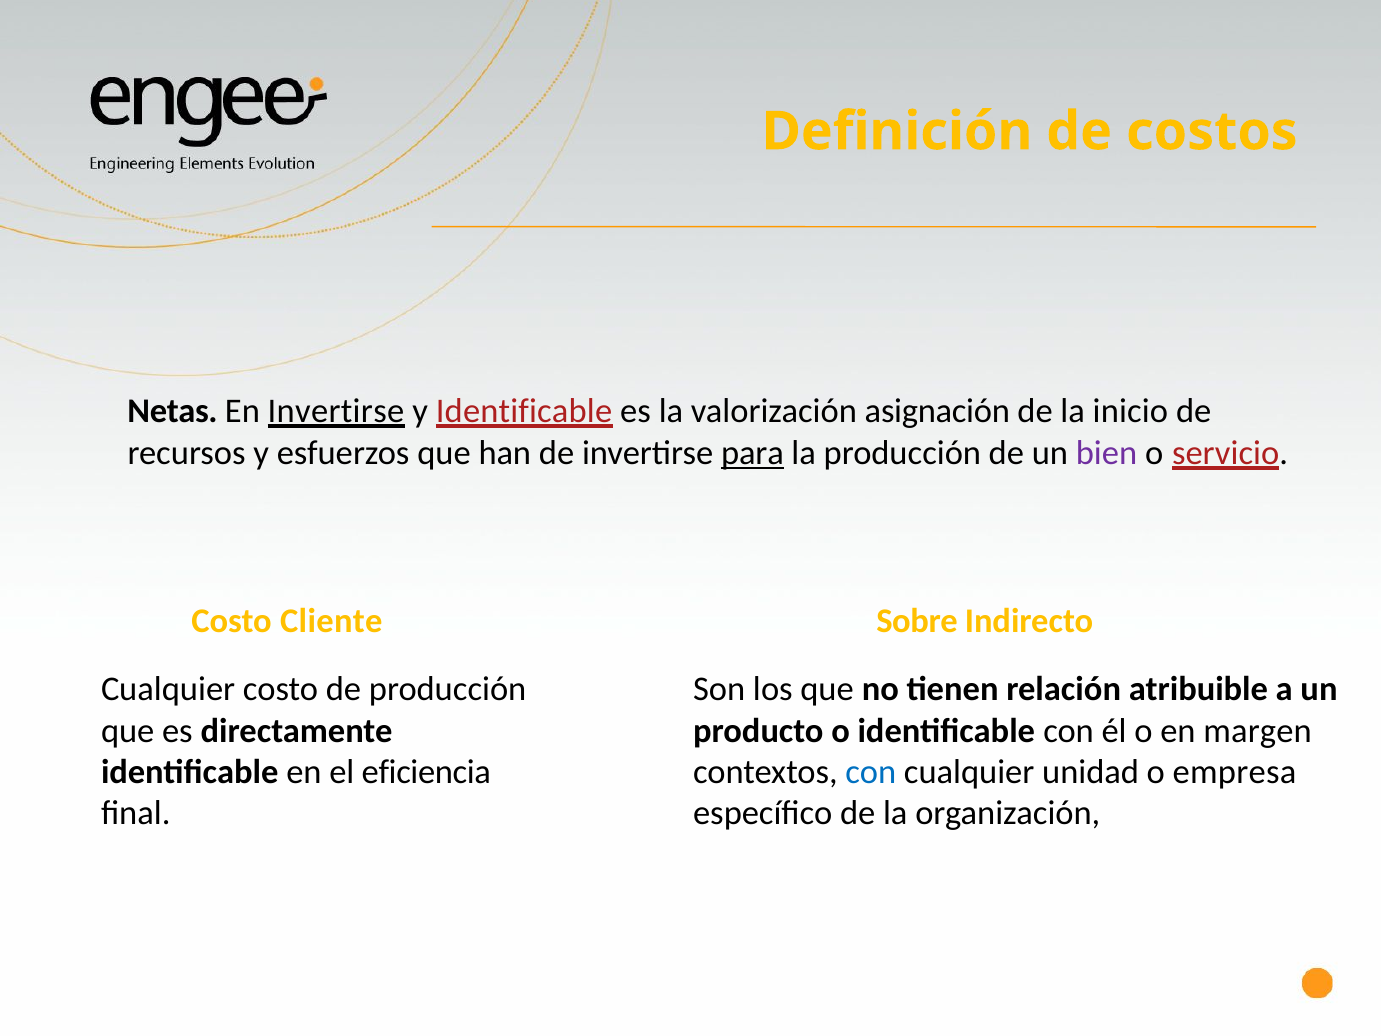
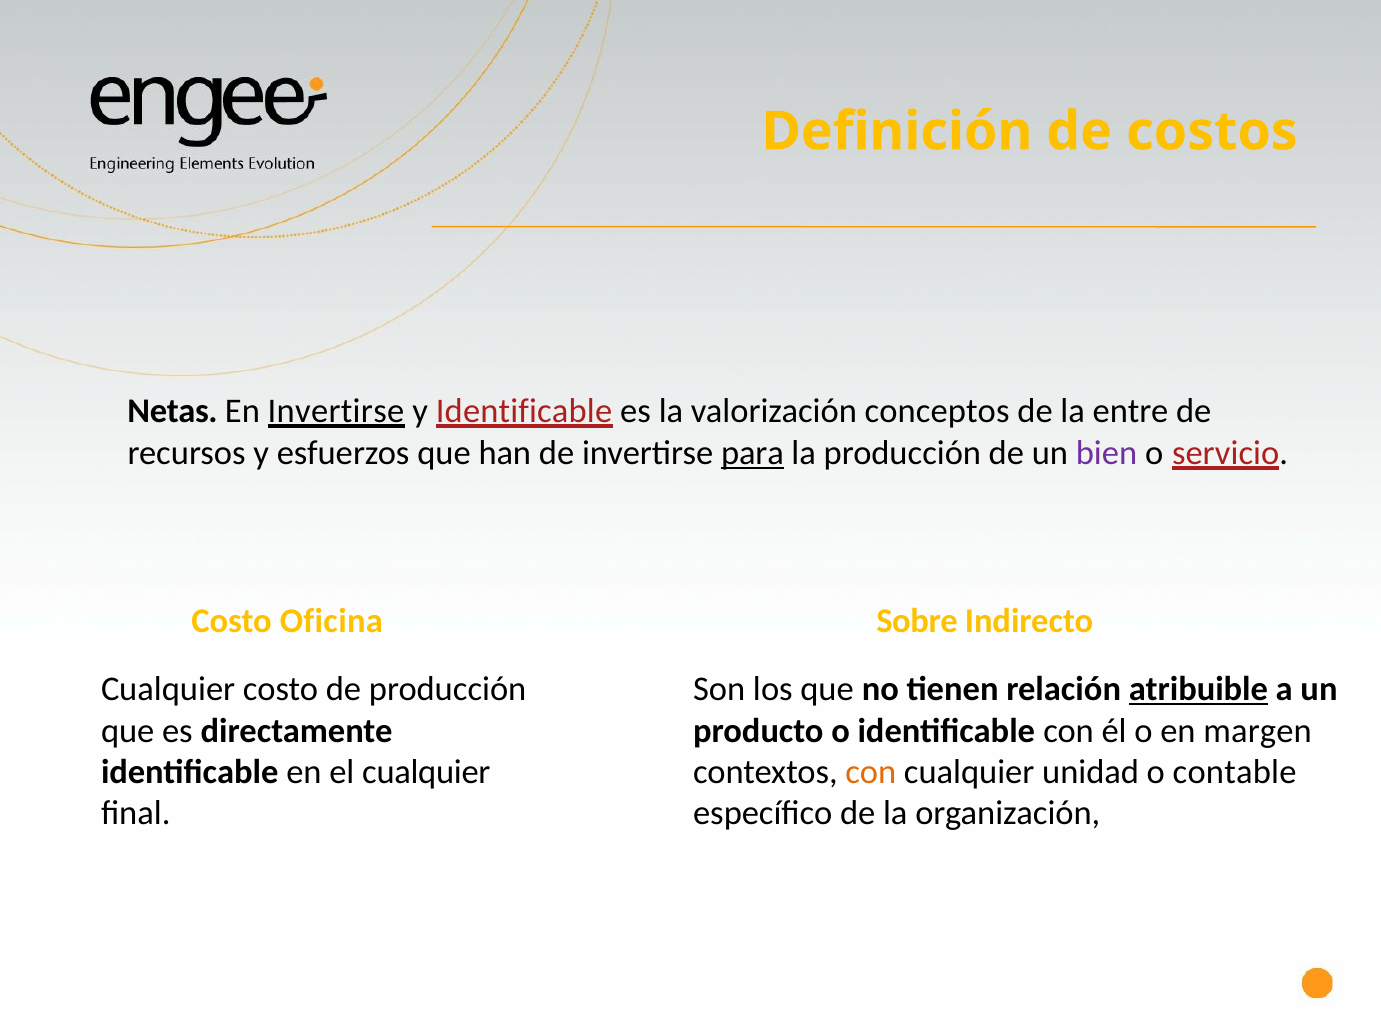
asignación: asignación -> conceptos
inicio: inicio -> entre
Cliente: Cliente -> Oficina
atribuible underline: none -> present
el eficiencia: eficiencia -> cualquier
con at (871, 772) colour: blue -> orange
empresa: empresa -> contable
